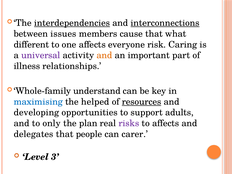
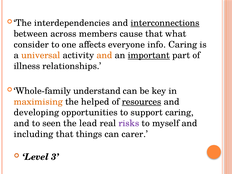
interdependencies underline: present -> none
issues: issues -> across
different: different -> consider
risk: risk -> info
universal colour: purple -> orange
important underline: none -> present
maximising colour: blue -> orange
support adults: adults -> caring
only: only -> seen
plan: plan -> lead
to affects: affects -> myself
delegates: delegates -> including
people: people -> things
